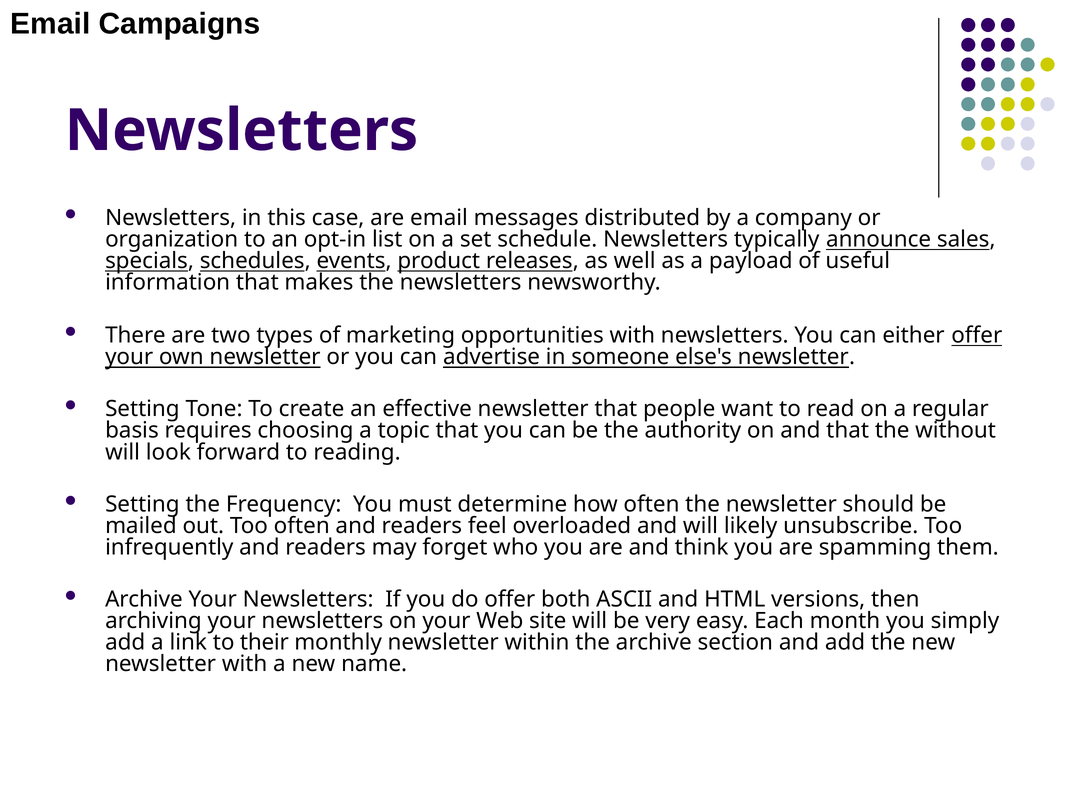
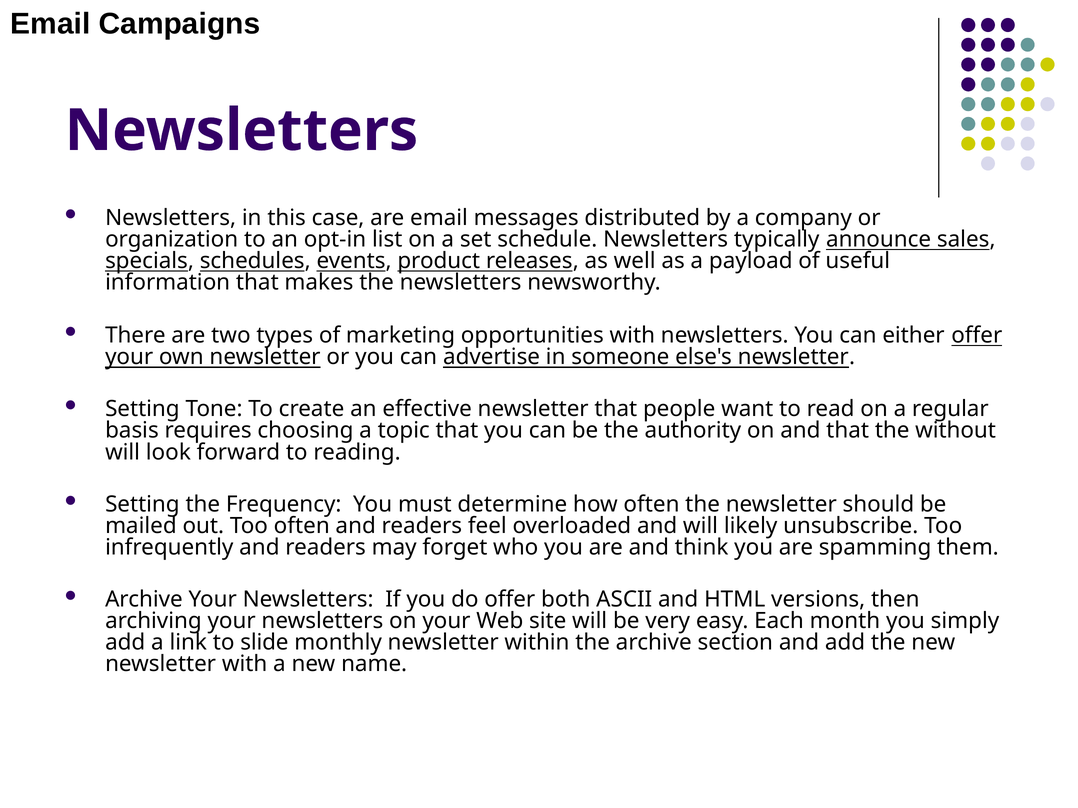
their: their -> slide
